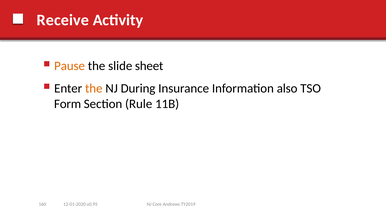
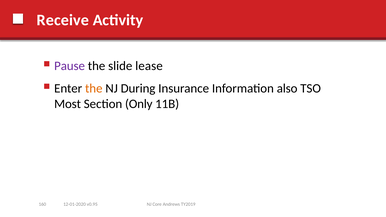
Pause colour: orange -> purple
sheet: sheet -> lease
Form: Form -> Most
Rule: Rule -> Only
